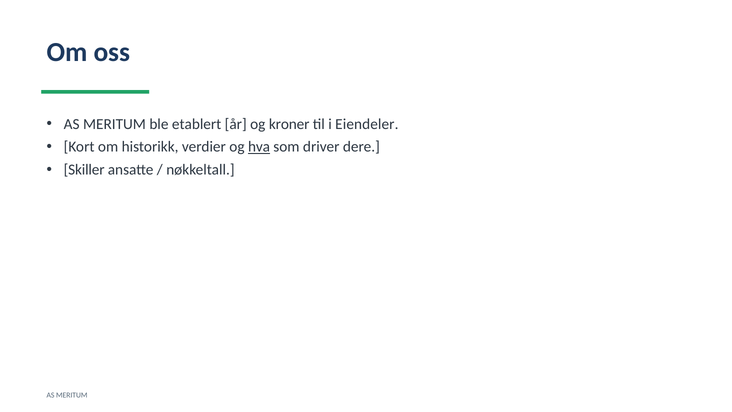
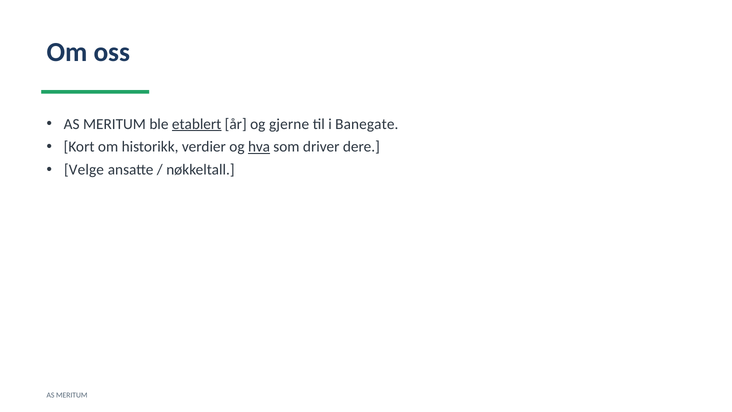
etablert underline: none -> present
kroner: kroner -> gjerne
Eiendeler: Eiendeler -> Banegate
Skiller: Skiller -> Velge
